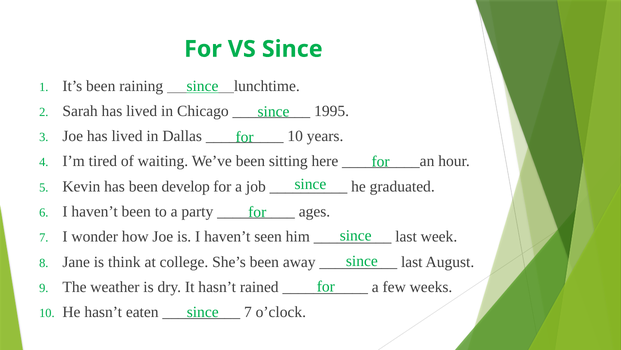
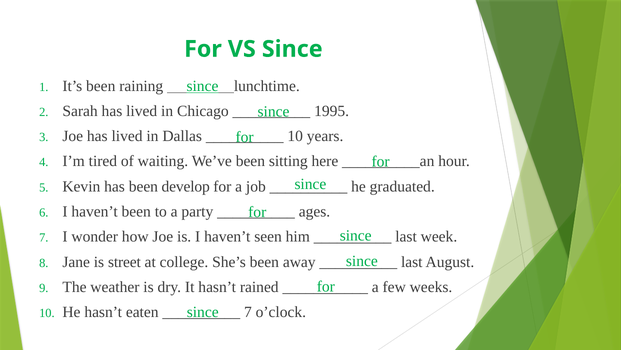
think: think -> street
